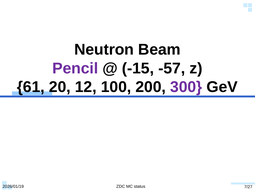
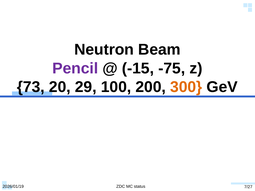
-57: -57 -> -75
61: 61 -> 73
12: 12 -> 29
300 colour: purple -> orange
